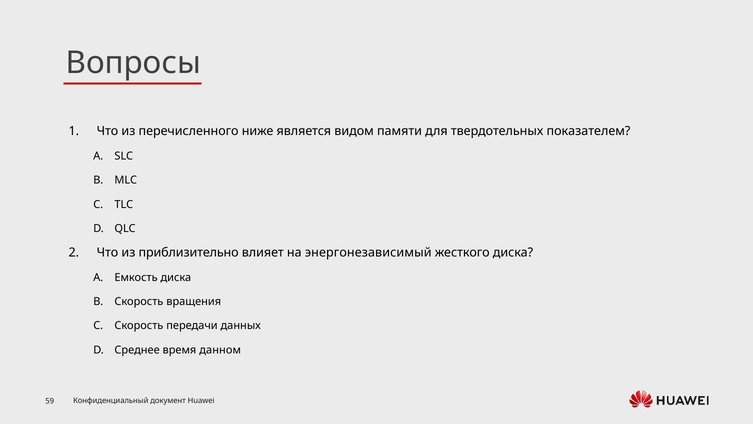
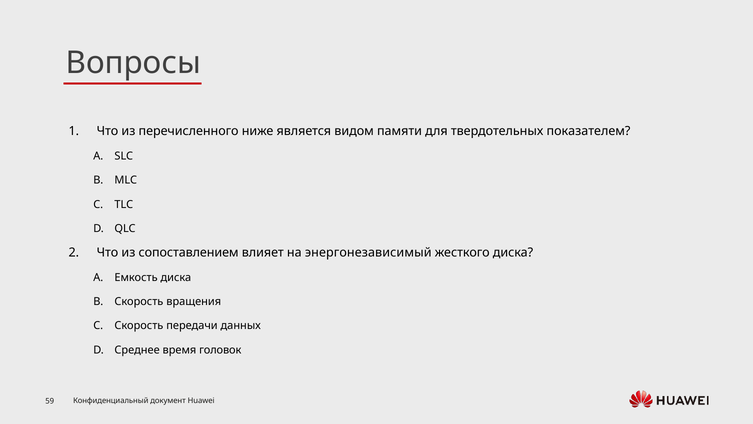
приблизительно: приблизительно -> сопоставлением
данном: данном -> головок
